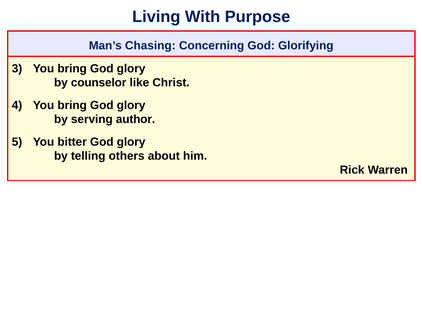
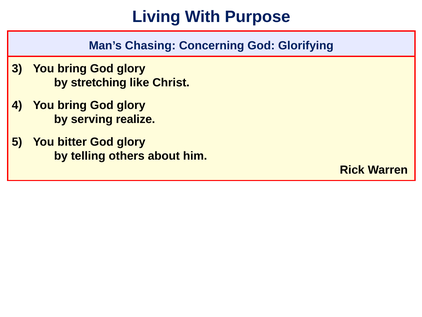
counselor: counselor -> stretching
author: author -> realize
